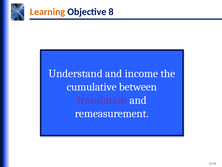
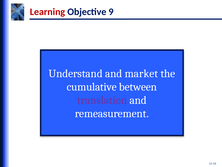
Learning colour: orange -> red
8: 8 -> 9
income: income -> market
